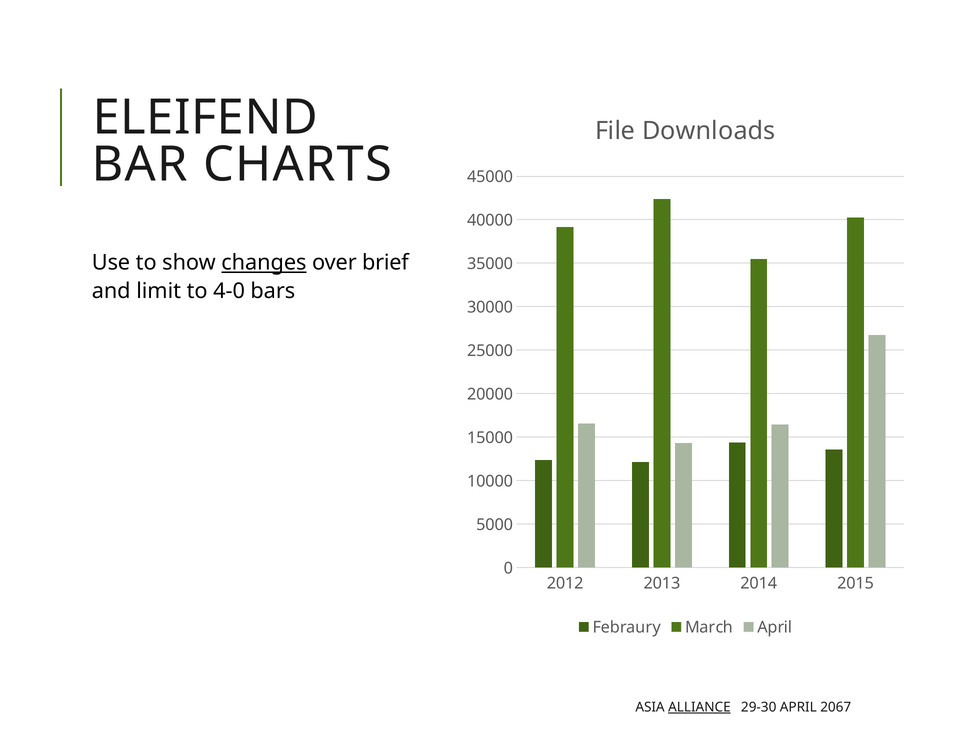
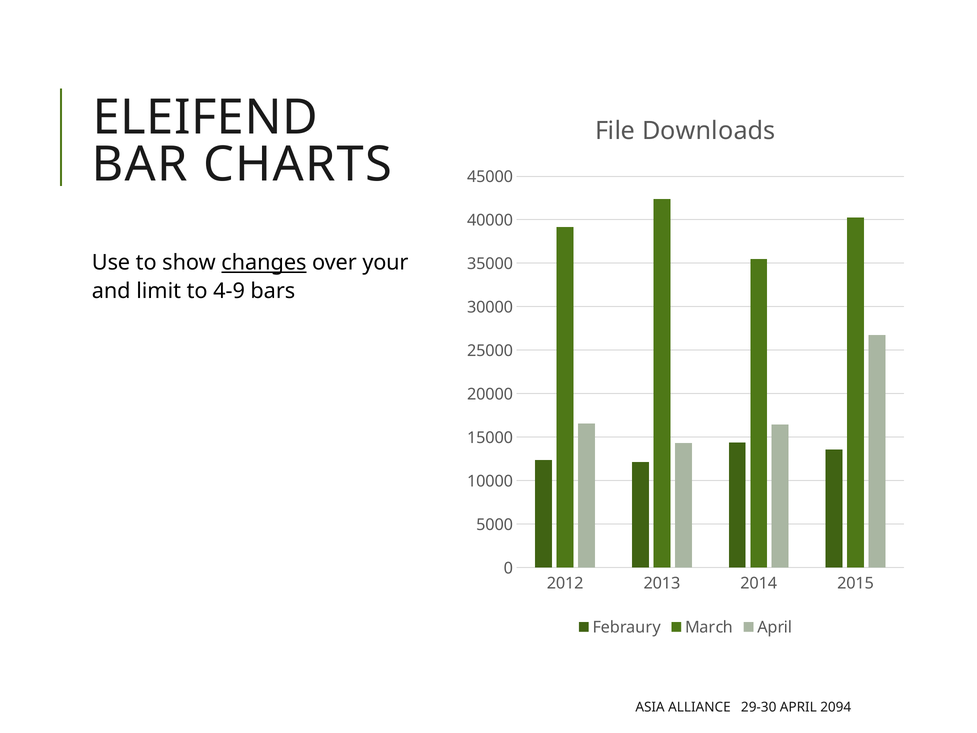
brief: brief -> your
4-0: 4-0 -> 4-9
ALLIANCE underline: present -> none
2067: 2067 -> 2094
